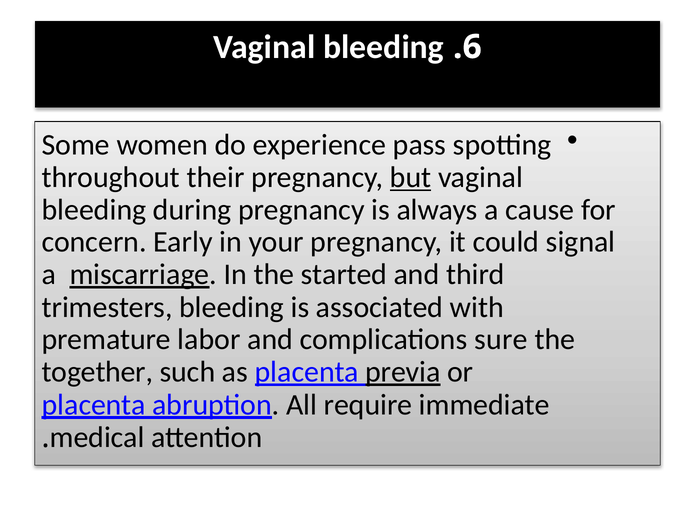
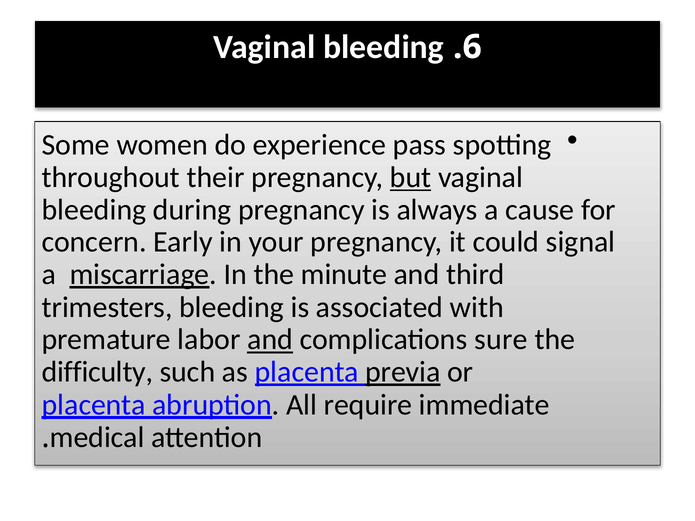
started: started -> minute
and at (270, 340) underline: none -> present
together: together -> difficulty
